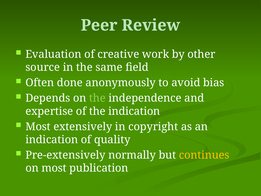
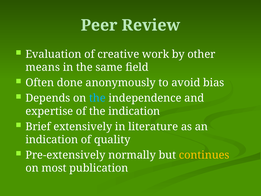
source: source -> means
the at (97, 98) colour: light green -> light blue
Most at (38, 126): Most -> Brief
copyright: copyright -> literature
